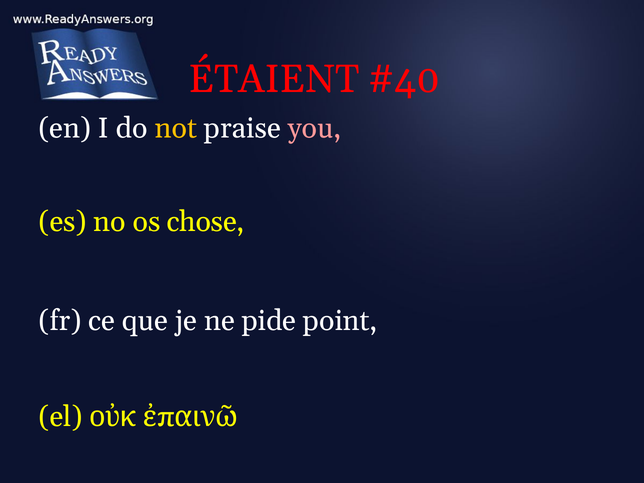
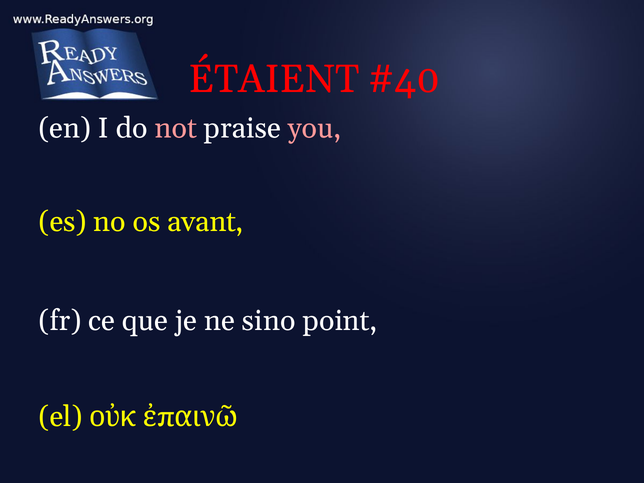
not colour: yellow -> pink
chose: chose -> avant
pide: pide -> sino
